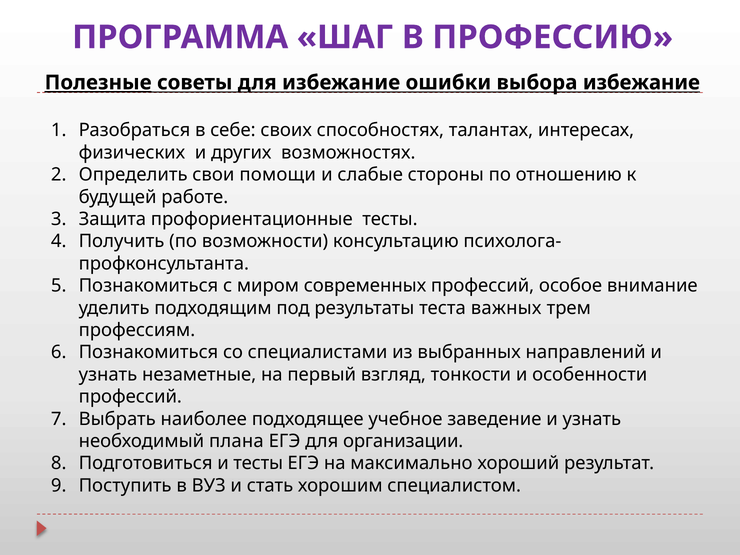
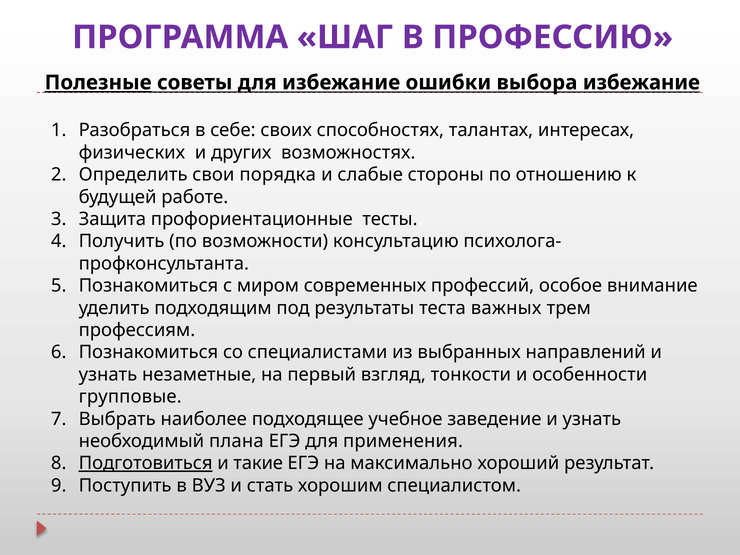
помощи: помощи -> порядка
профессий at (130, 397): профессий -> групповые
организации: организации -> применения
Подготовиться underline: none -> present
и тесты: тесты -> такие
